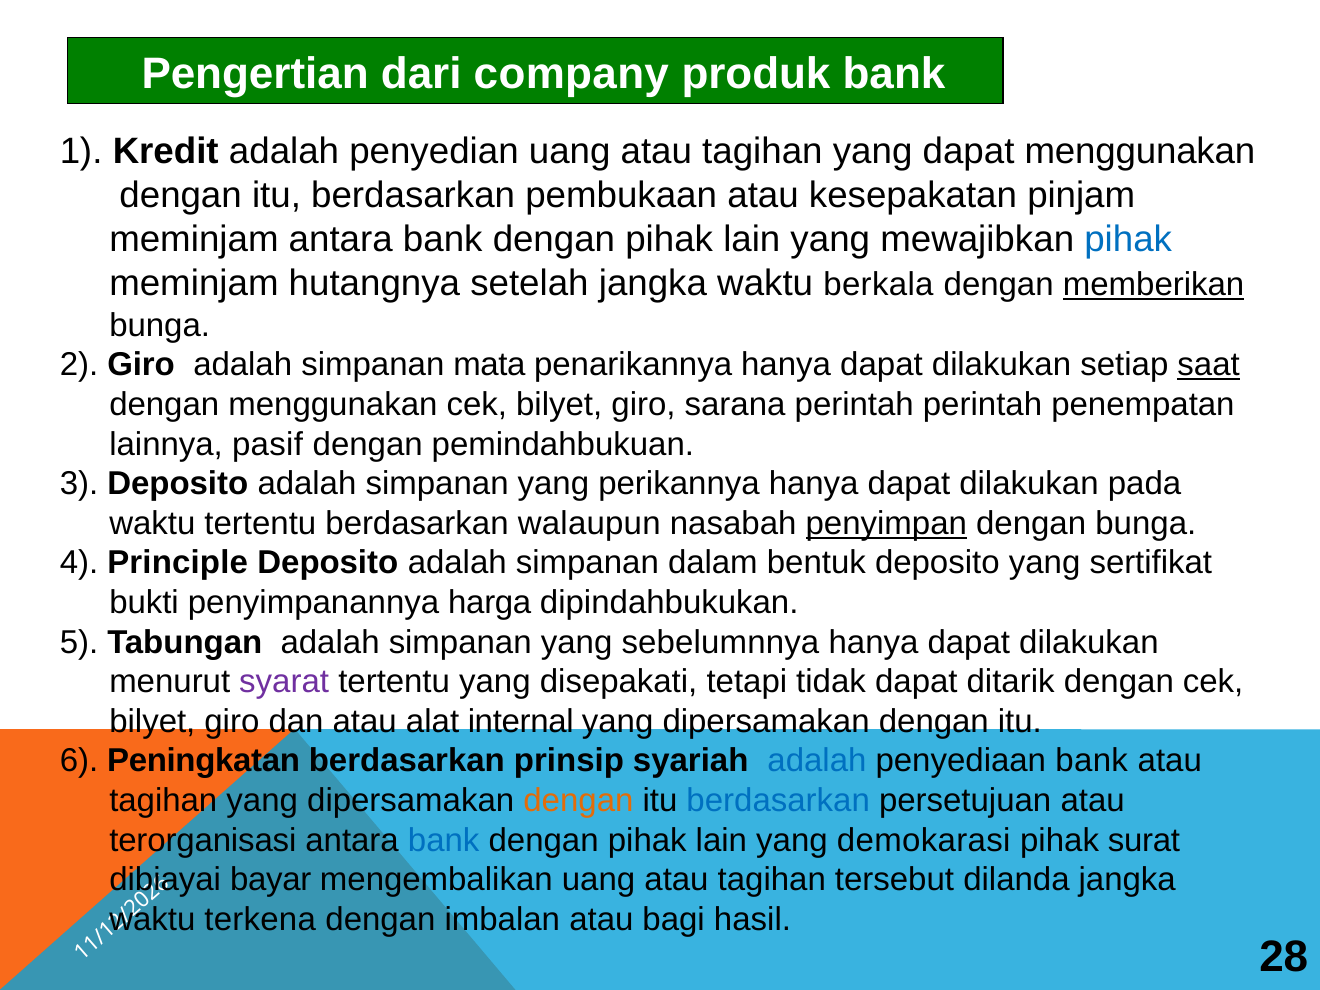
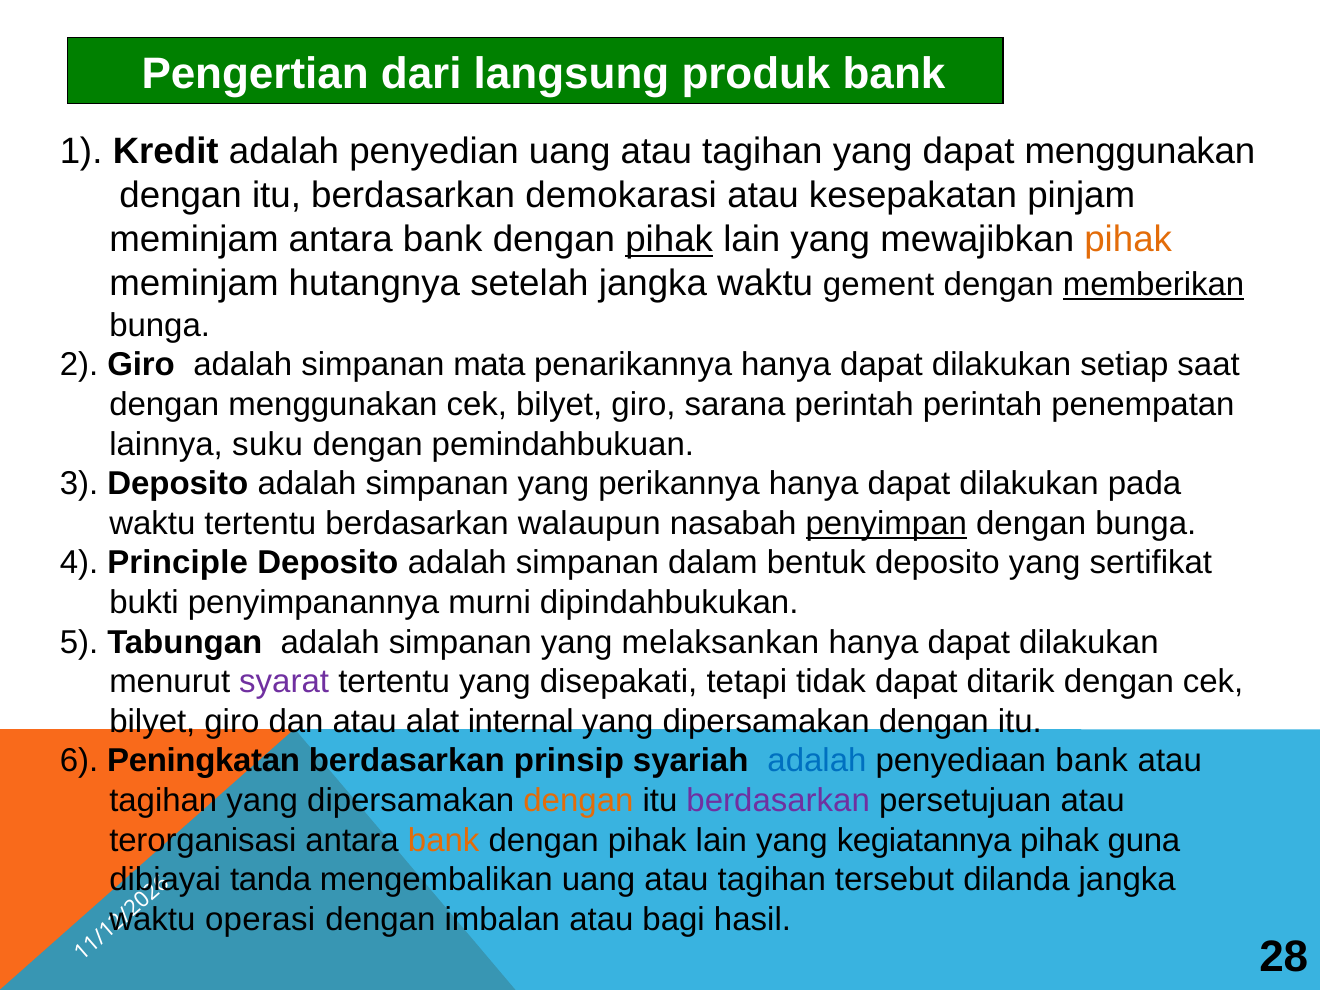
company: company -> langsung
pembukaan: pembukaan -> demokarasi
pihak at (669, 240) underline: none -> present
pihak at (1128, 240) colour: blue -> orange
berkala: berkala -> gement
saat underline: present -> none
pasif: pasif -> suku
harga: harga -> murni
sebelumnnya: sebelumnnya -> melaksankan
berdasarkan at (778, 801) colour: blue -> purple
bank at (444, 840) colour: blue -> orange
demokarasi: demokarasi -> kegiatannya
surat: surat -> guna
bayar: bayar -> tanda
terkena: terkena -> operasi
